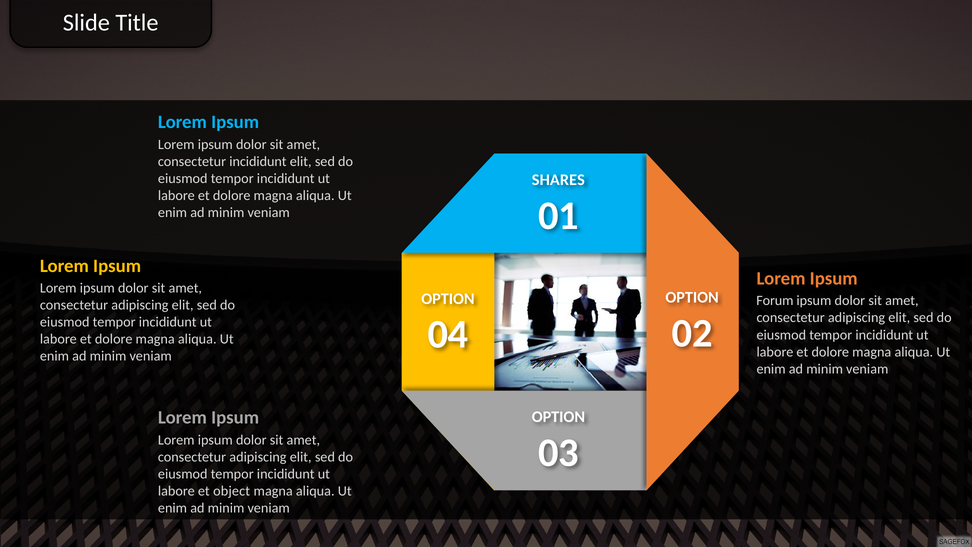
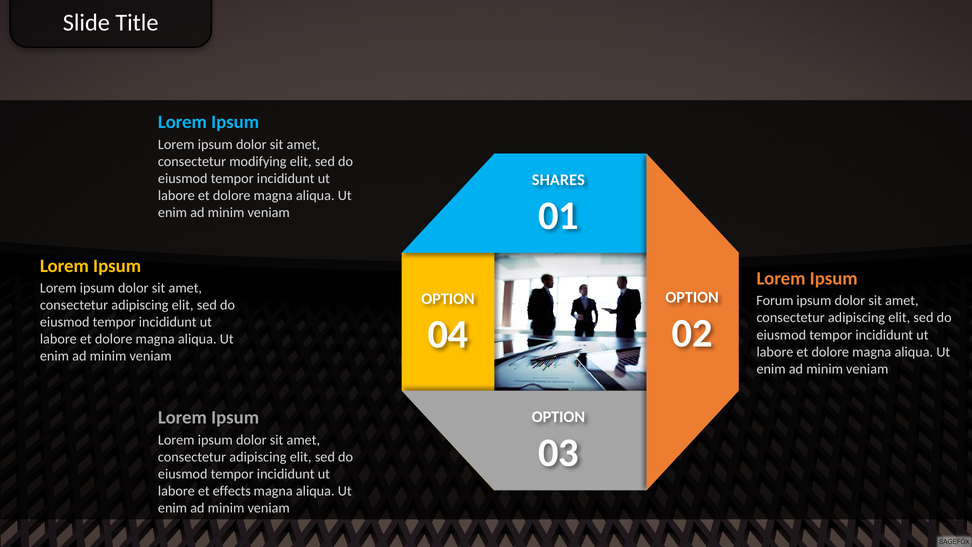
consectetur incididunt: incididunt -> modifying
object: object -> effects
